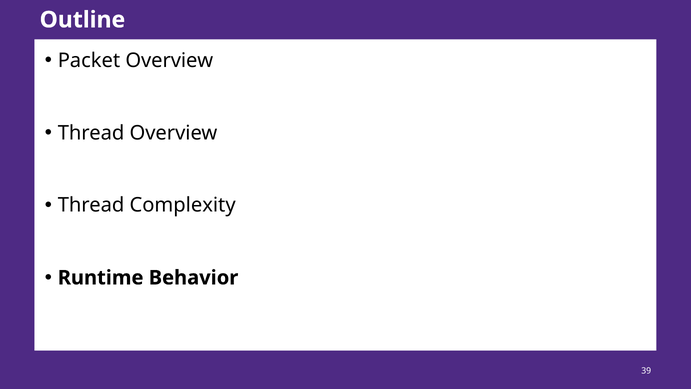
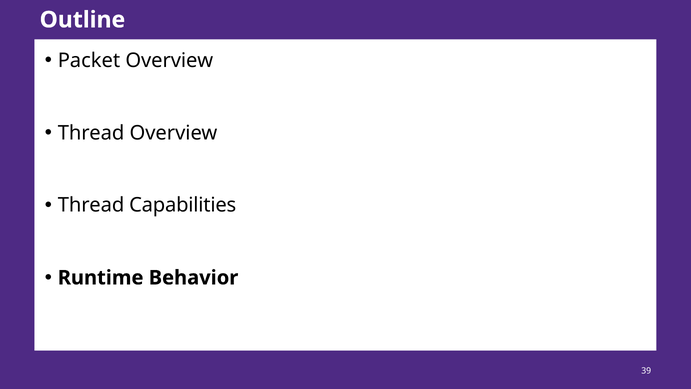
Complexity: Complexity -> Capabilities
